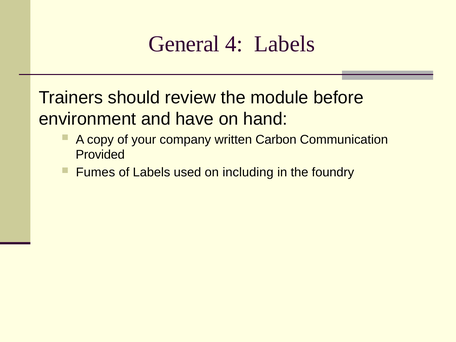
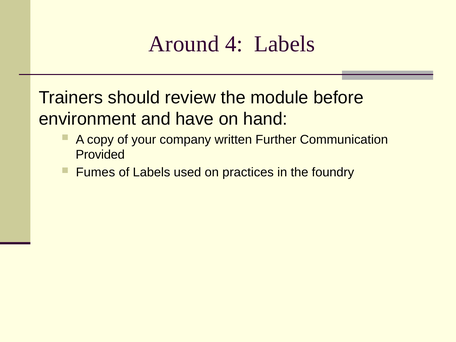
General: General -> Around
Carbon: Carbon -> Further
including: including -> practices
